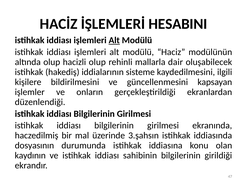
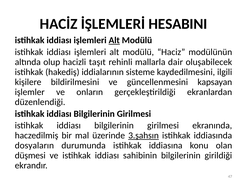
hacizli olup: olup -> taşıt
3.şahsın underline: none -> present
dosyasının: dosyasının -> dosyaların
kaydının: kaydının -> düşmesi
